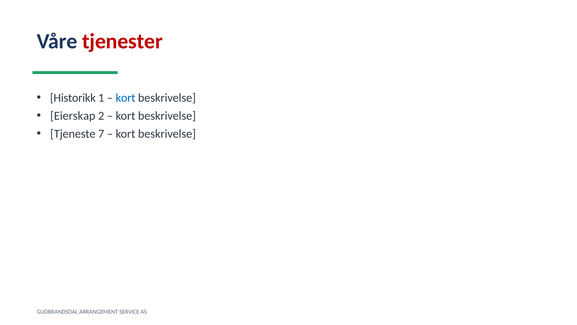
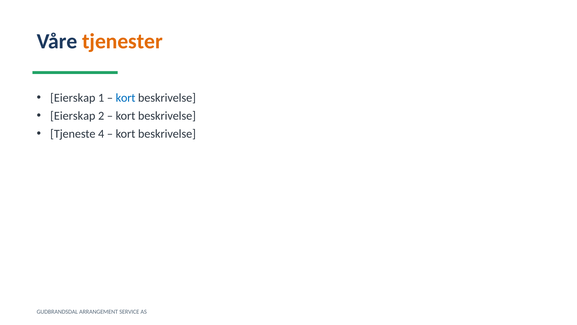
tjenester colour: red -> orange
Historikk at (73, 98): Historikk -> Eierskap
7: 7 -> 4
